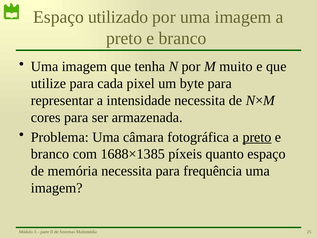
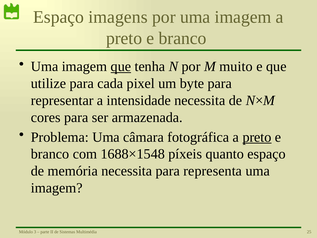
utilizado: utilizado -> imagens
que at (121, 67) underline: none -> present
1688×1385: 1688×1385 -> 1688×1548
frequência: frequência -> representa
